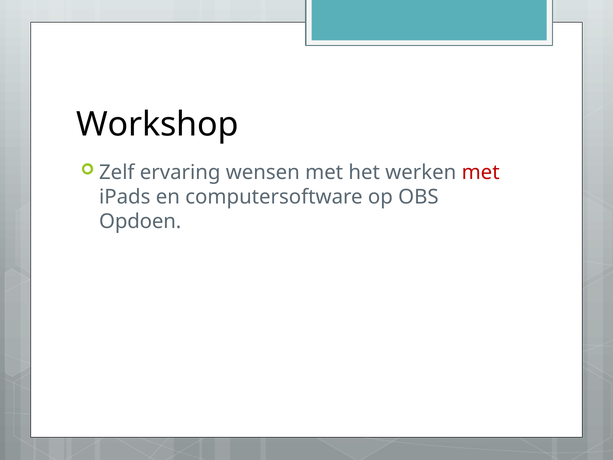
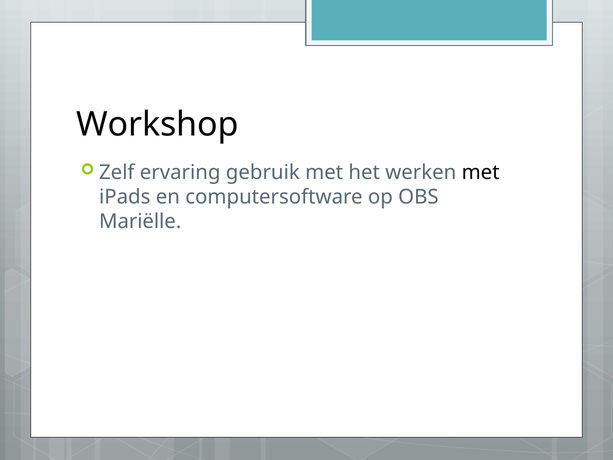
wensen: wensen -> gebruik
met at (481, 173) colour: red -> black
Opdoen: Opdoen -> Mariëlle
